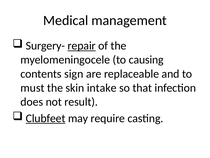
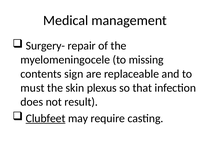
repair underline: present -> none
causing: causing -> missing
intake: intake -> plexus
